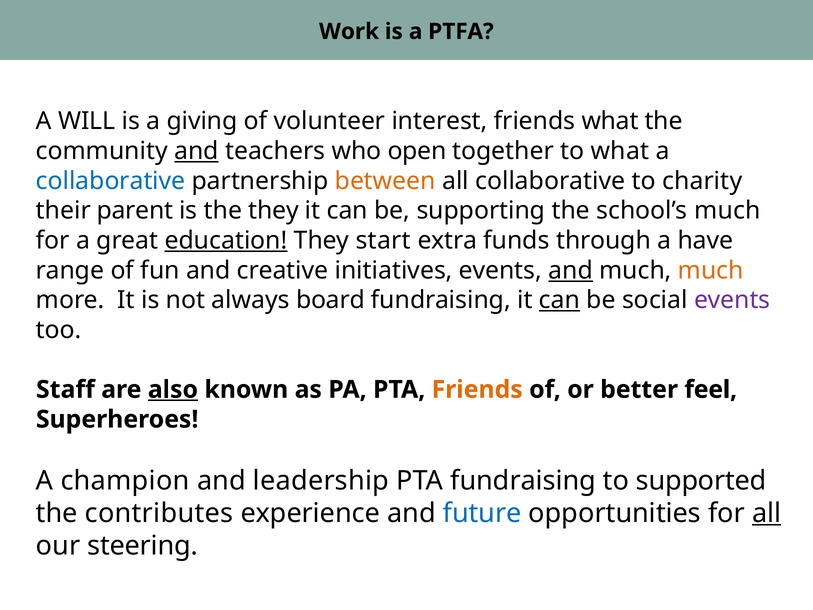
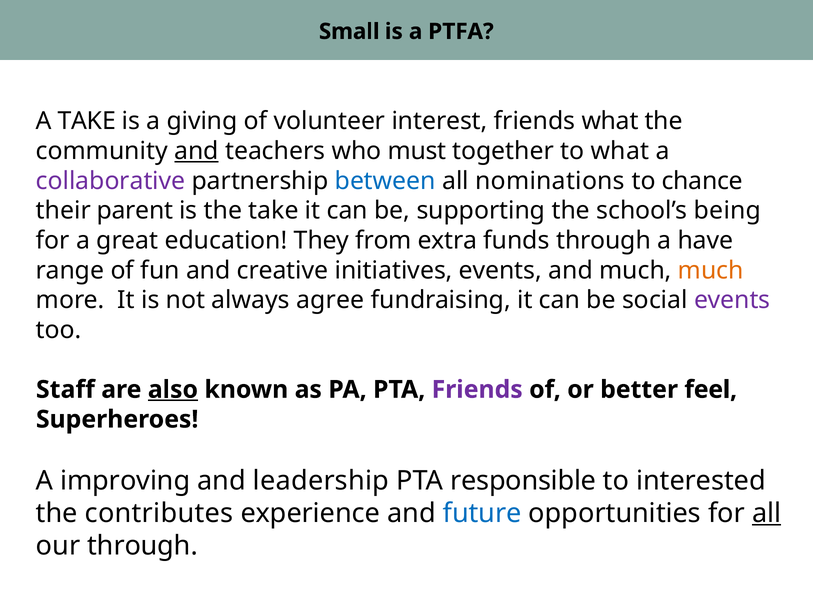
Work: Work -> Small
A WILL: WILL -> TAKE
open: open -> must
collaborative at (111, 181) colour: blue -> purple
between colour: orange -> blue
all collaborative: collaborative -> nominations
charity: charity -> chance
the they: they -> take
school’s much: much -> being
education underline: present -> none
start: start -> from
and at (571, 270) underline: present -> none
board: board -> agree
can at (560, 300) underline: present -> none
Friends at (477, 389) colour: orange -> purple
champion: champion -> improving
PTA fundraising: fundraising -> responsible
supported: supported -> interested
our steering: steering -> through
